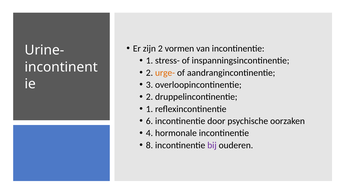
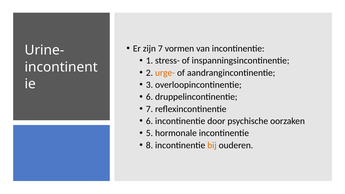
zijn 2: 2 -> 7
2 at (149, 97): 2 -> 6
1 at (149, 109): 1 -> 7
4: 4 -> 5
bij colour: purple -> orange
